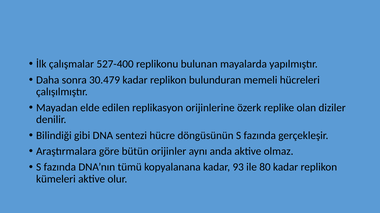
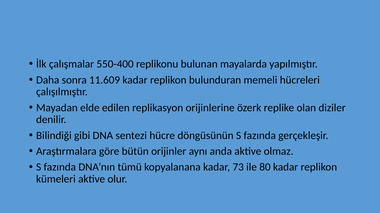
527-400: 527-400 -> 550-400
30.479: 30.479 -> 11.609
93: 93 -> 73
